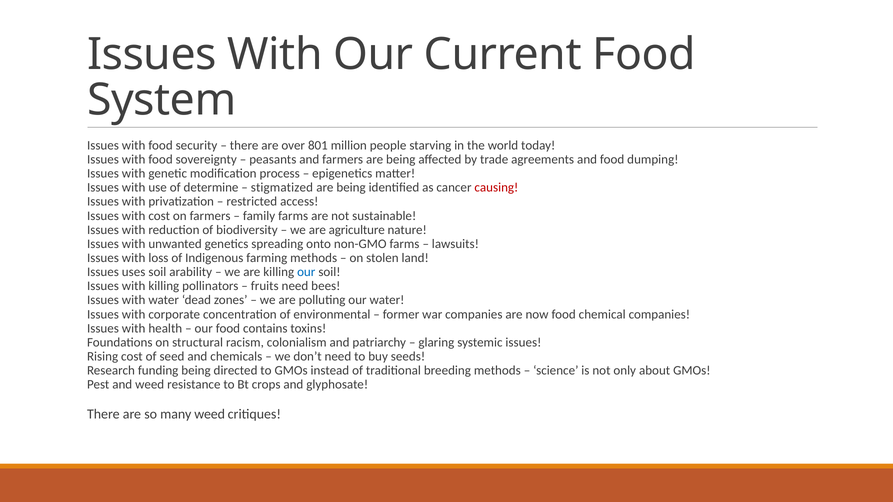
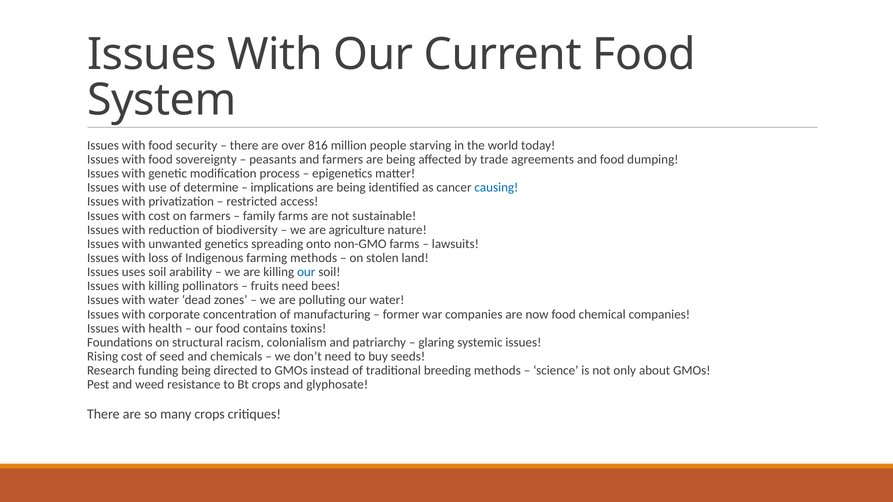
801: 801 -> 816
stigmatized: stigmatized -> implications
causing colour: red -> blue
environmental: environmental -> manufacturing
many weed: weed -> crops
